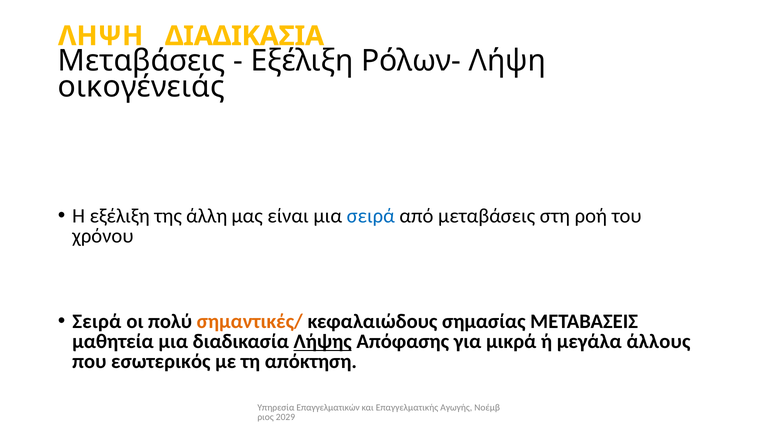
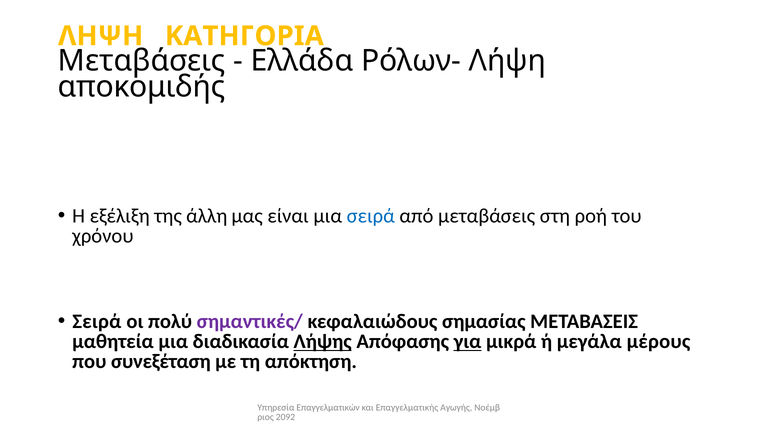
ΔΙΑΔΙΚΑΣΙΑ: ΔΙΑΔΙΚΑΣΙΑ -> ΚΑΤΗΓΟΡΙΑ
Εξέλιξη at (302, 61): Εξέλιξη -> Ελλάδα
οικογένειάς: οικογένειάς -> αποκομιδής
σημαντικές/ colour: orange -> purple
για underline: none -> present
άλλους: άλλους -> μέρους
εσωτερικός: εσωτερικός -> συνεξέταση
2029: 2029 -> 2092
